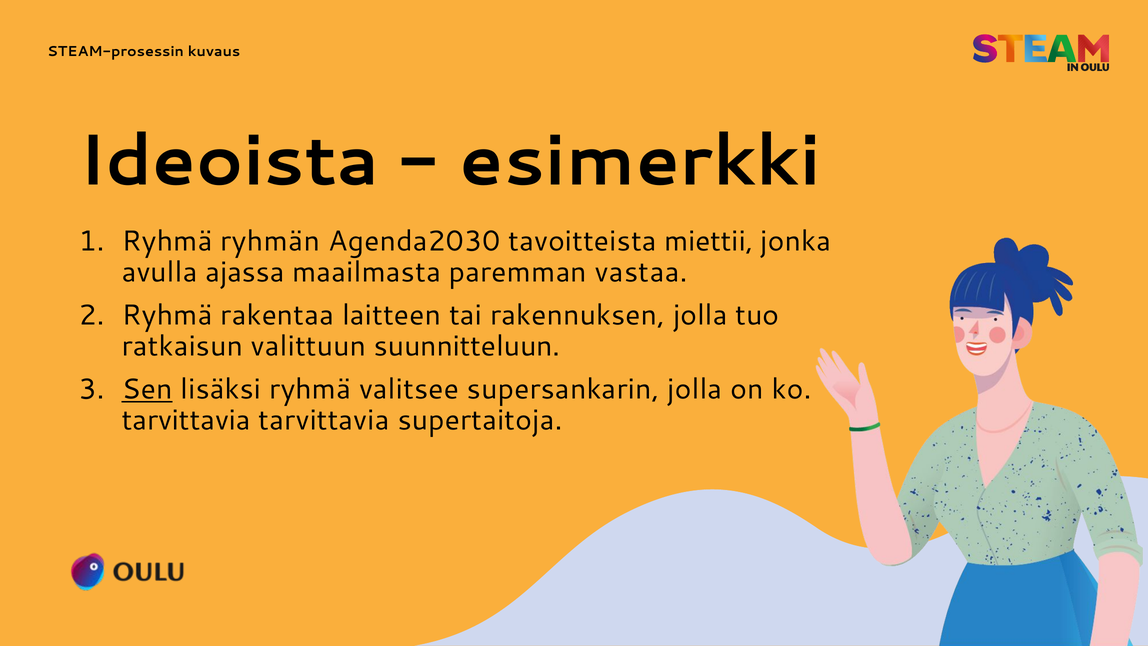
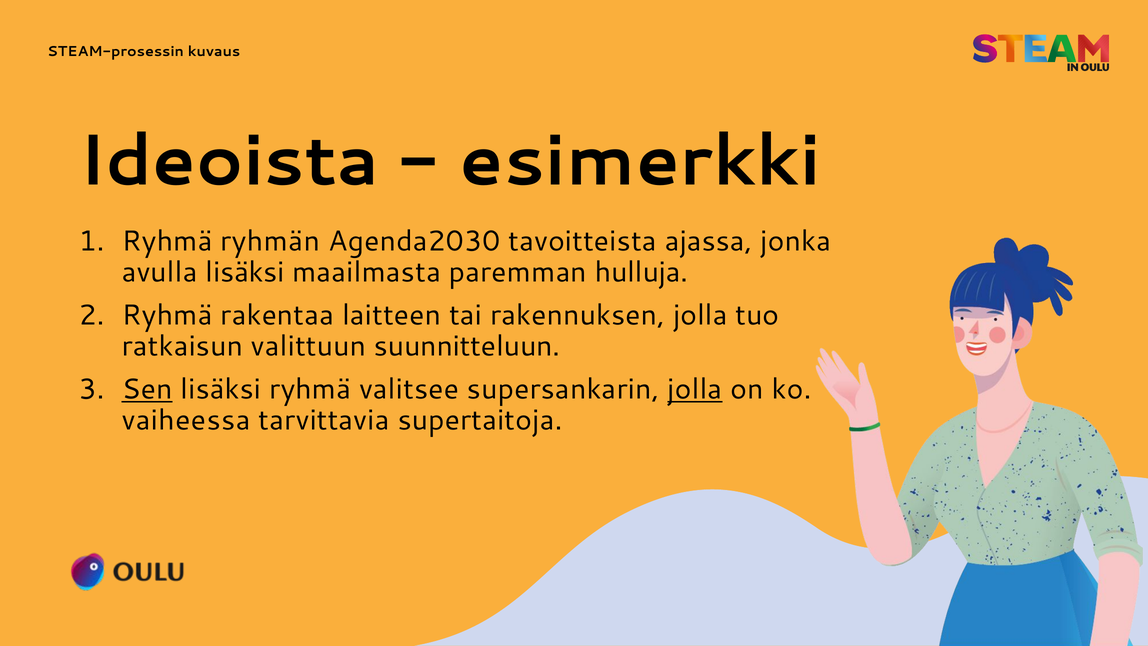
miettii: miettii -> ajassa
avulla ajassa: ajassa -> lisäksi
vastaa: vastaa -> hulluja
jolla at (695, 389) underline: none -> present
tarvittavia at (186, 420): tarvittavia -> vaiheessa
